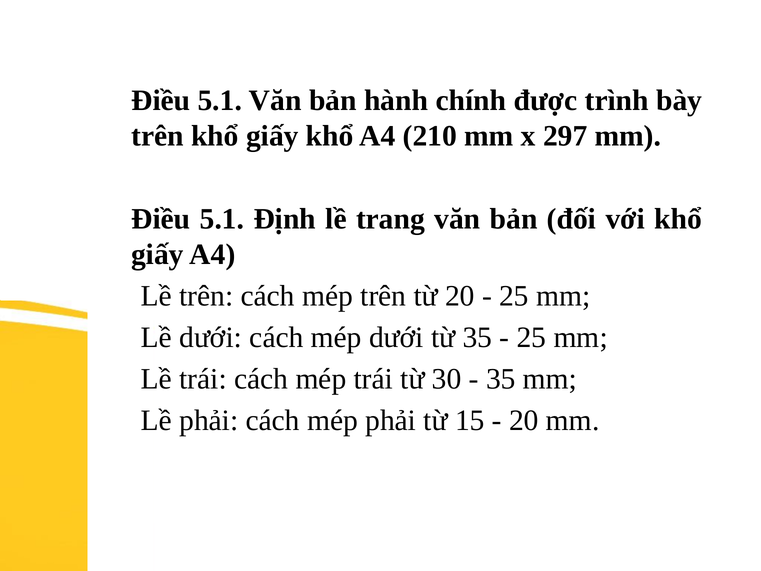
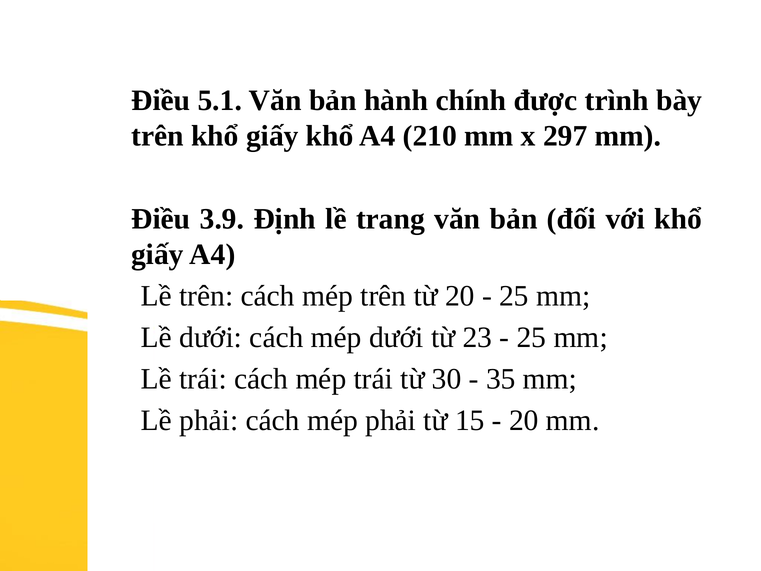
5.1 at (222, 219): 5.1 -> 3.9
từ 35: 35 -> 23
